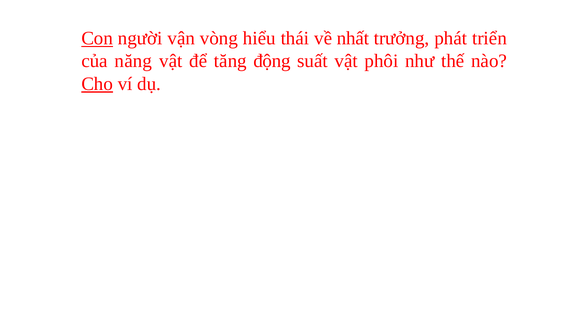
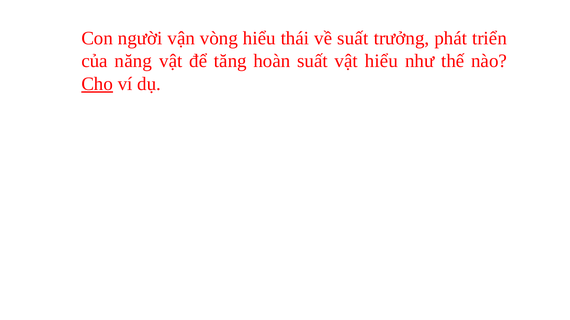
Con underline: present -> none
về nhất: nhất -> suất
động: động -> hoàn
vật phôi: phôi -> hiểu
